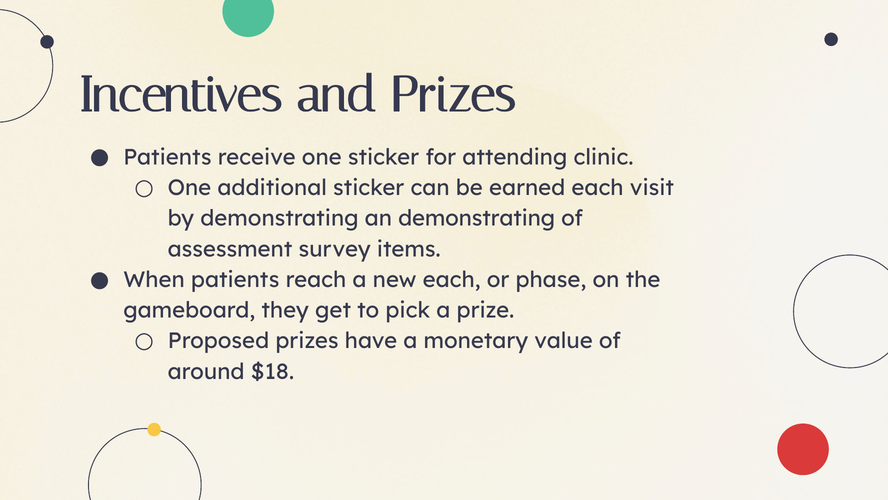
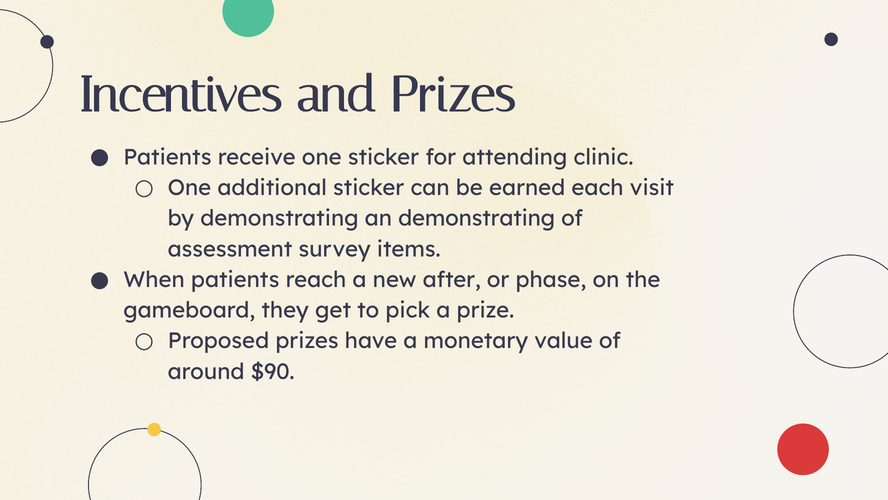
new each: each -> after
$18: $18 -> $90
